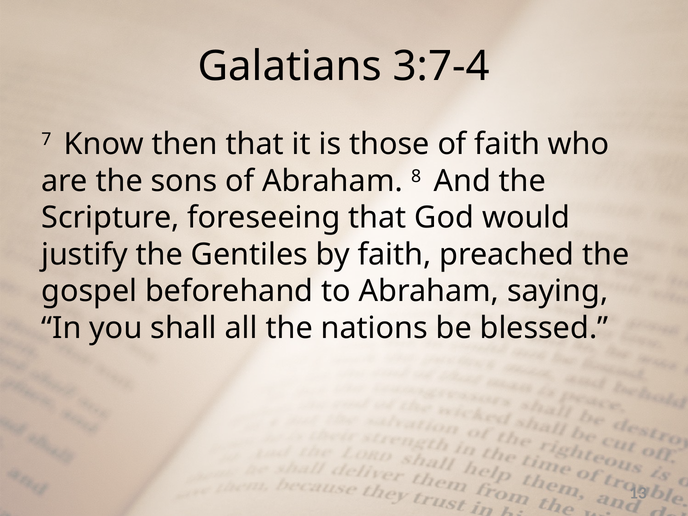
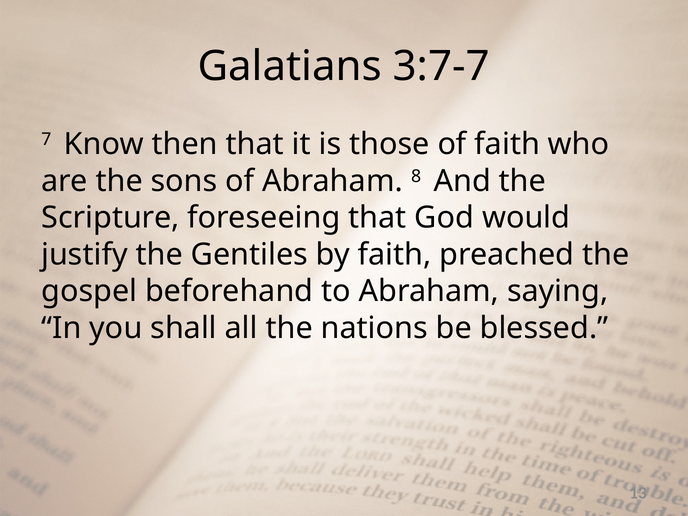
3:7-4: 3:7-4 -> 3:7-7
